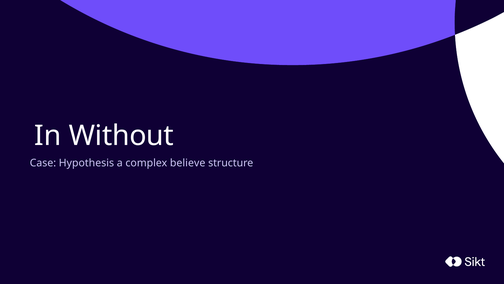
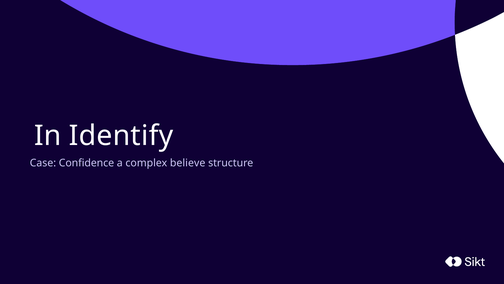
Without: Without -> Identify
Hypothesis: Hypothesis -> Confidence
